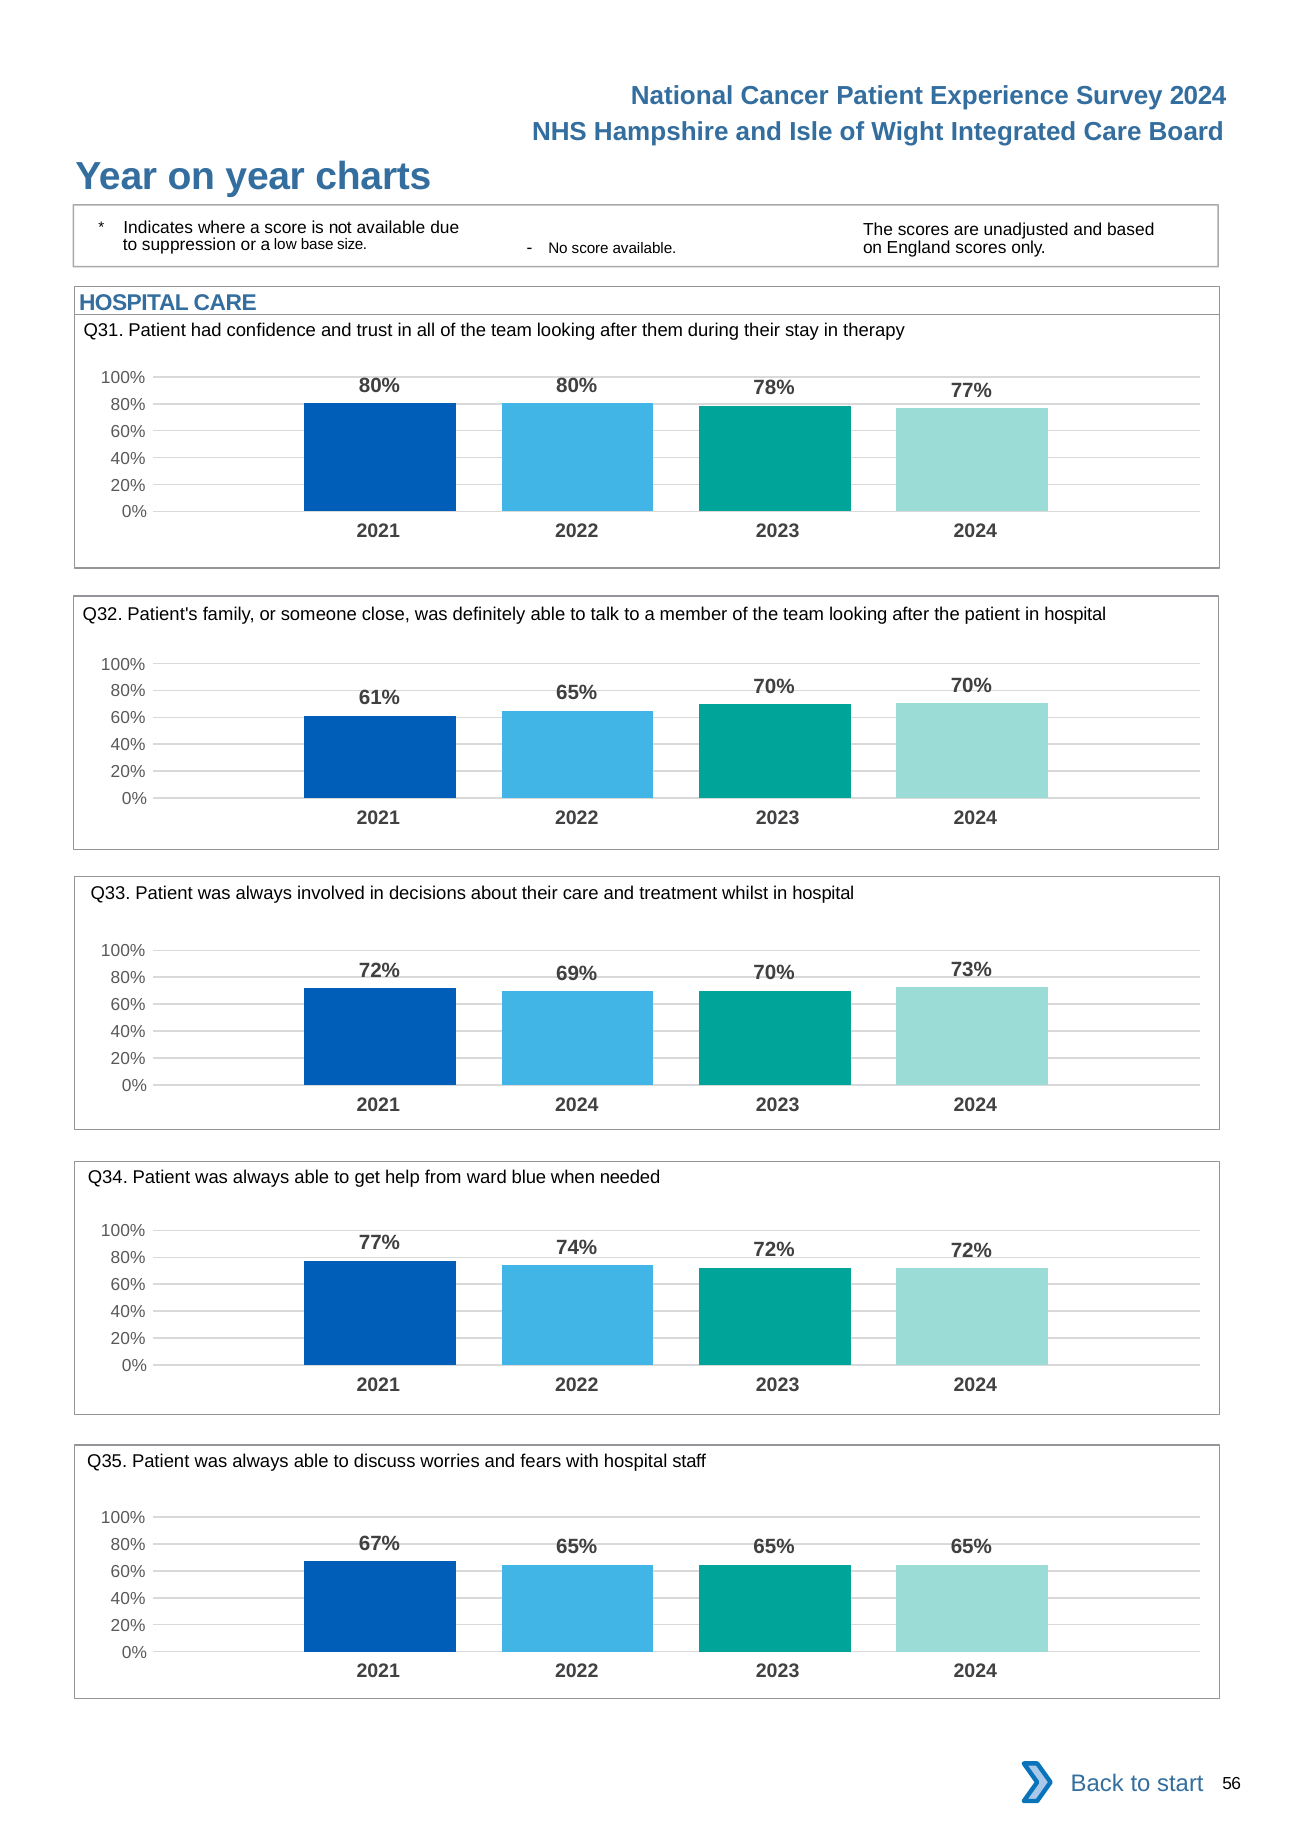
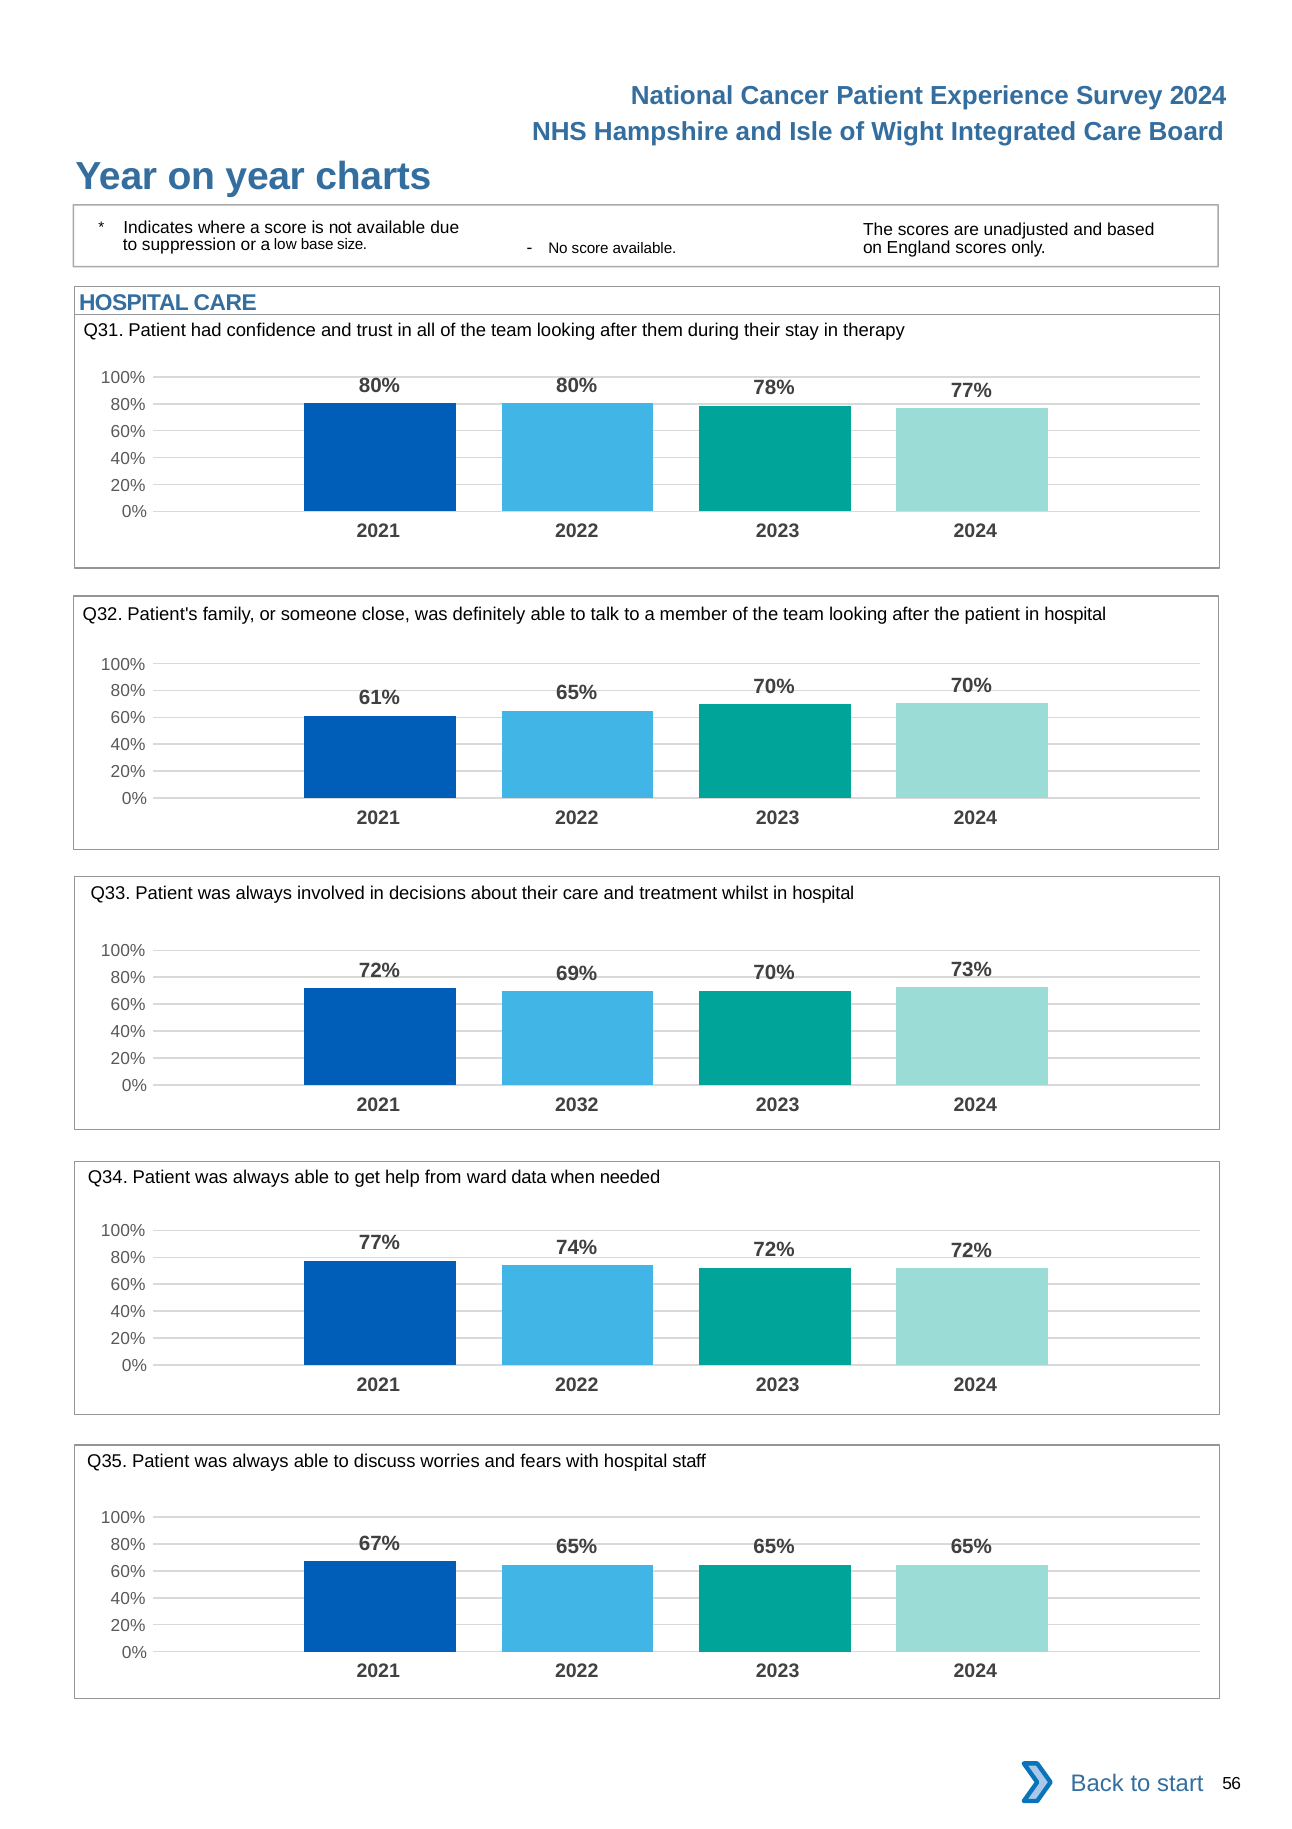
2021 2024: 2024 -> 2032
blue: blue -> data
